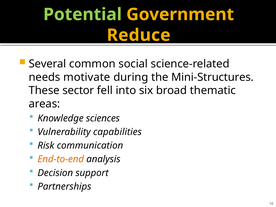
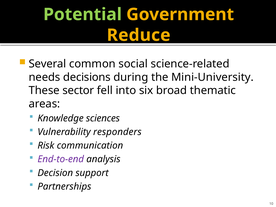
motivate: motivate -> decisions
Mini-Structures: Mini-Structures -> Mini-University
capabilities: capabilities -> responders
End-to-end colour: orange -> purple
